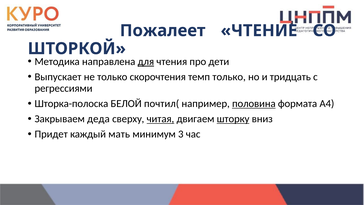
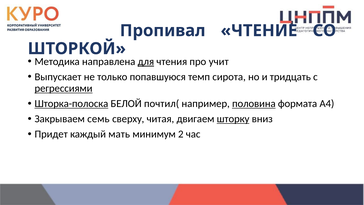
Пожалеет: Пожалеет -> Пропивал
дети: дети -> учит
скорочтения: скорочтения -> попавшуюся
темп только: только -> сирота
регрессиями underline: none -> present
Шторка-полоска underline: none -> present
деда: деда -> семь
читая underline: present -> none
3: 3 -> 2
